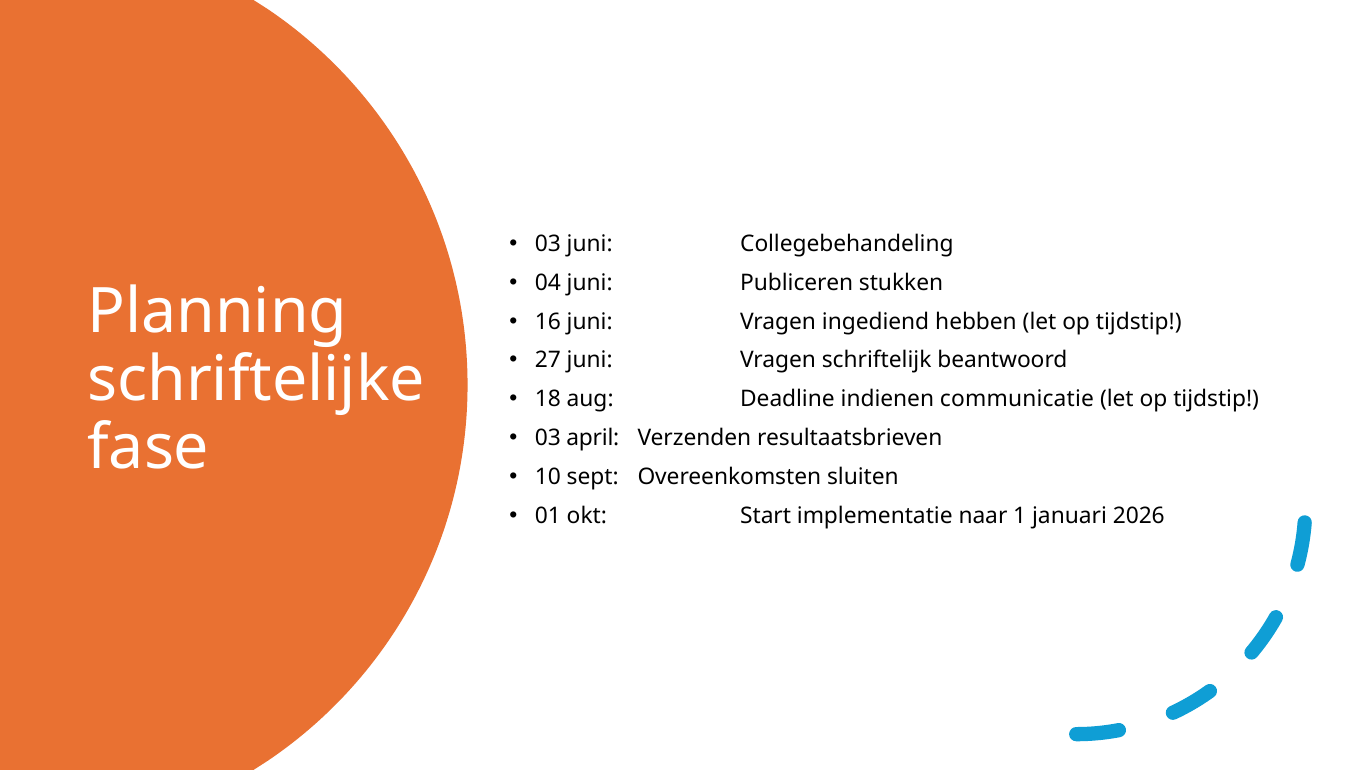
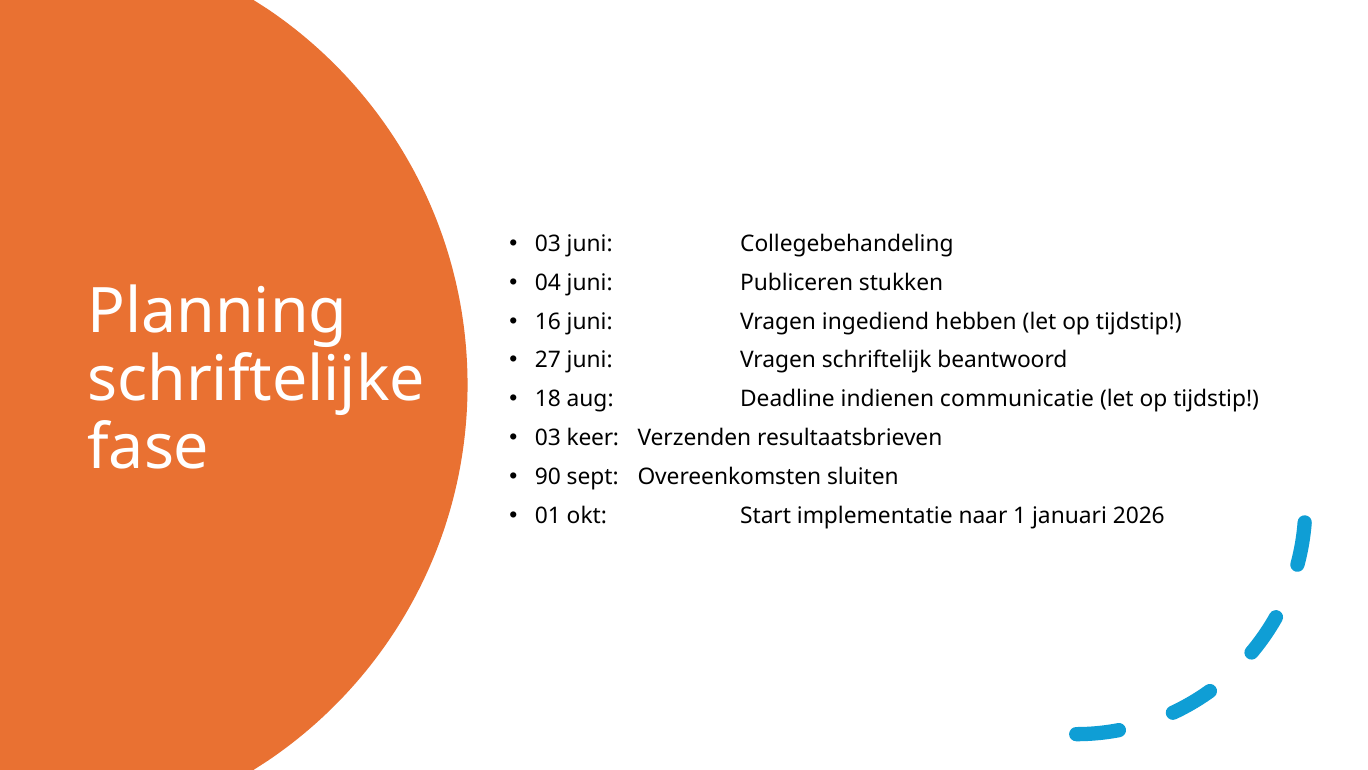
april: april -> keer
10: 10 -> 90
